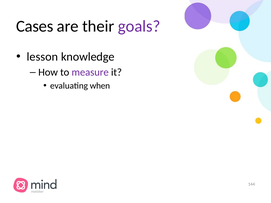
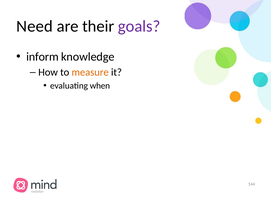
Cases: Cases -> Need
lesson: lesson -> inform
measure colour: purple -> orange
